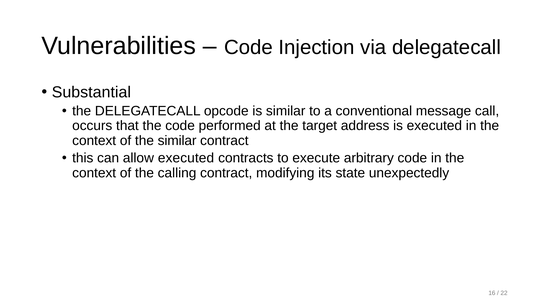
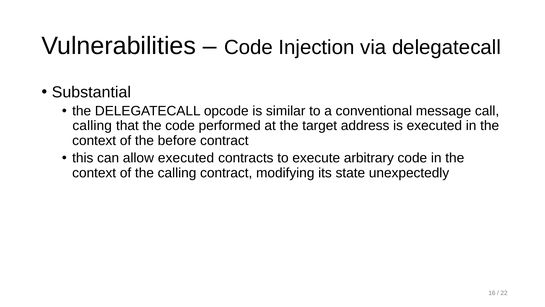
occurs at (92, 126): occurs -> calling
the similar: similar -> before
